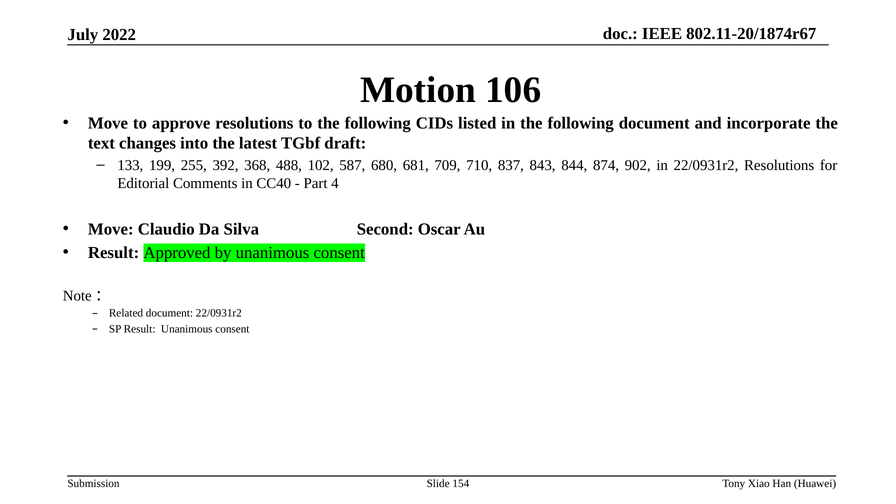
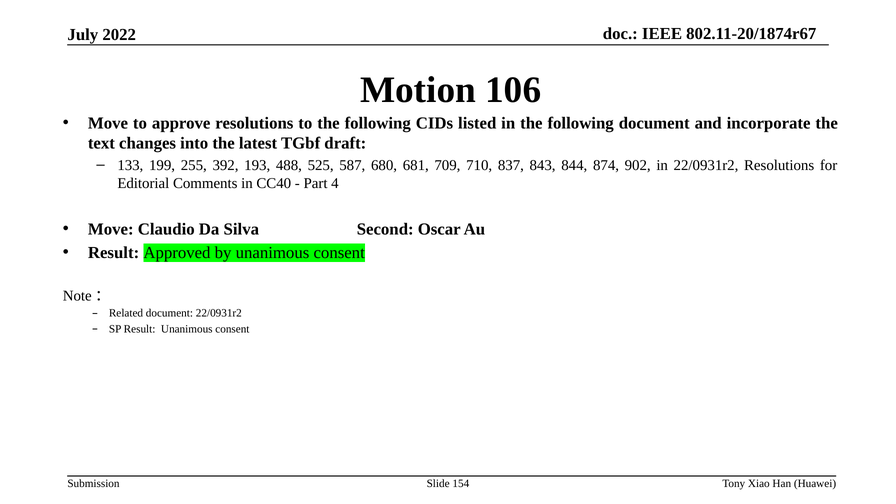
368: 368 -> 193
102: 102 -> 525
